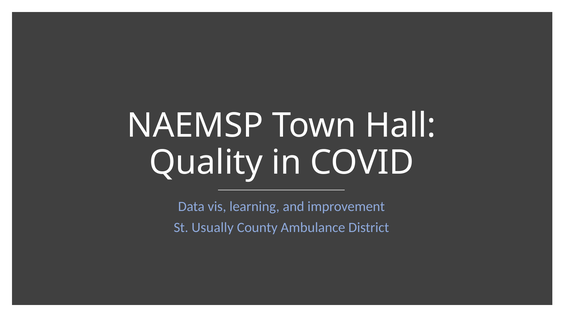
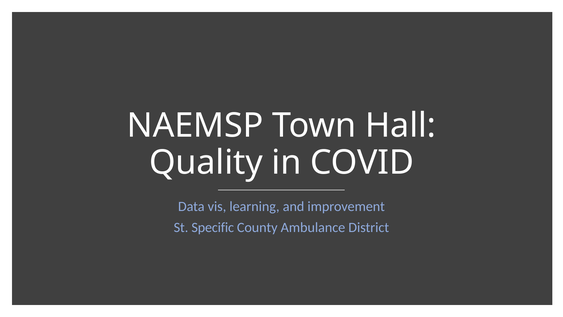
Usually: Usually -> Specific
